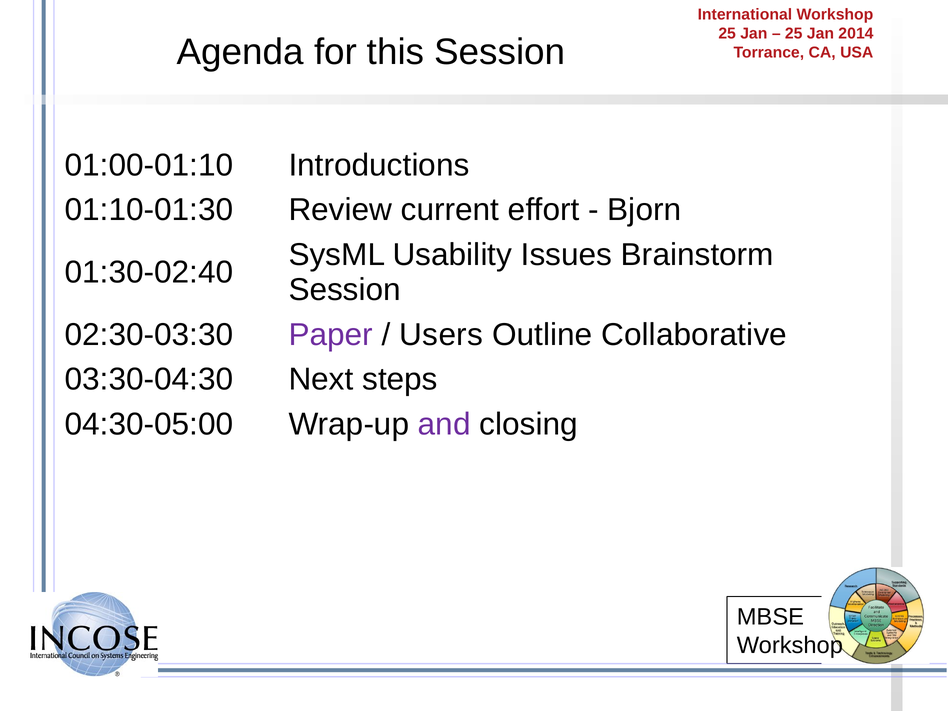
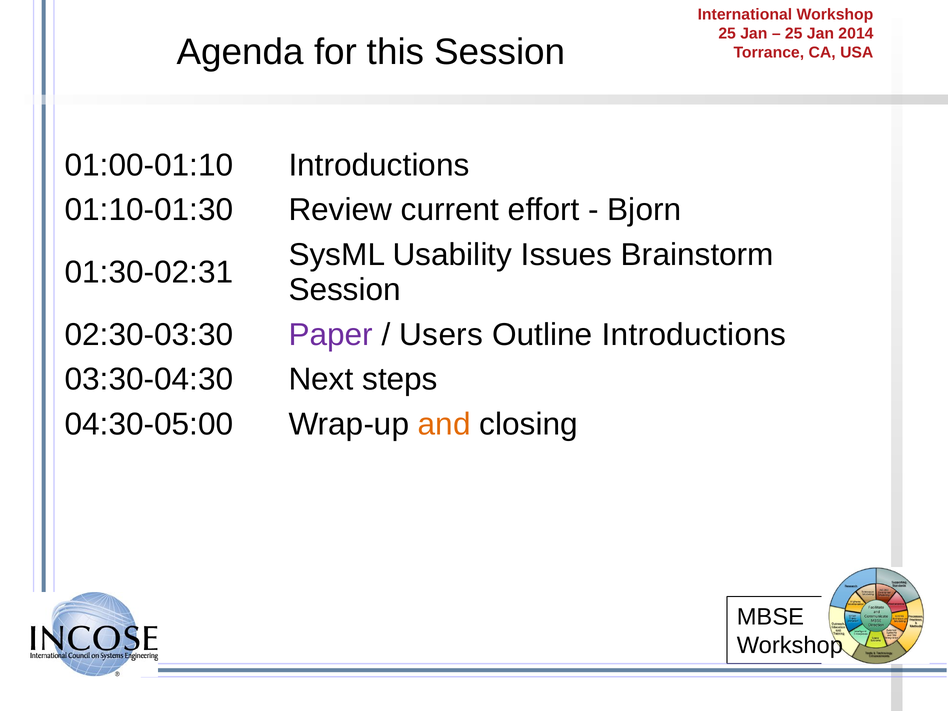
01:30-02:40: 01:30-02:40 -> 01:30-02:31
Outline Collaborative: Collaborative -> Introductions
and colour: purple -> orange
